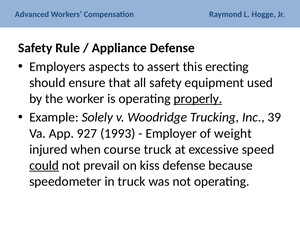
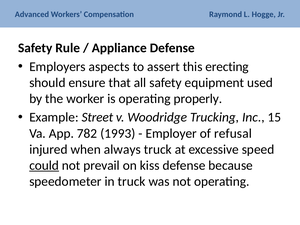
properly underline: present -> none
Solely: Solely -> Street
39: 39 -> 15
927: 927 -> 782
weight: weight -> refusal
course: course -> always
